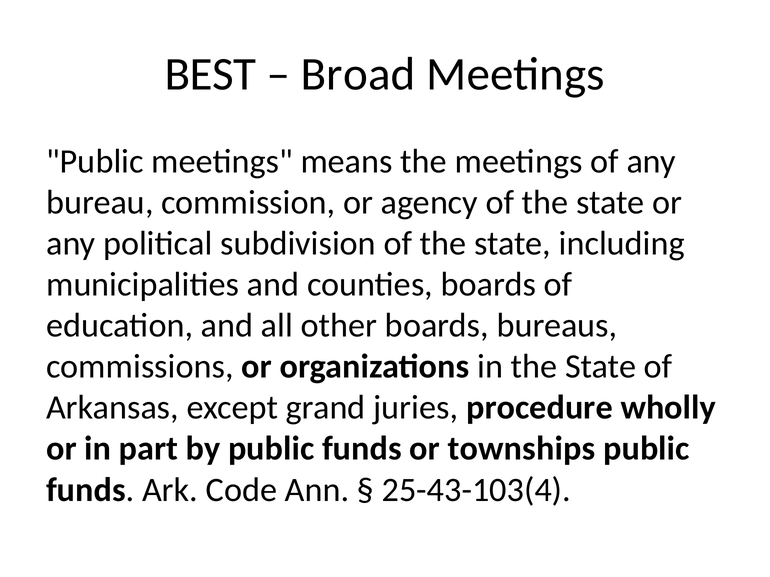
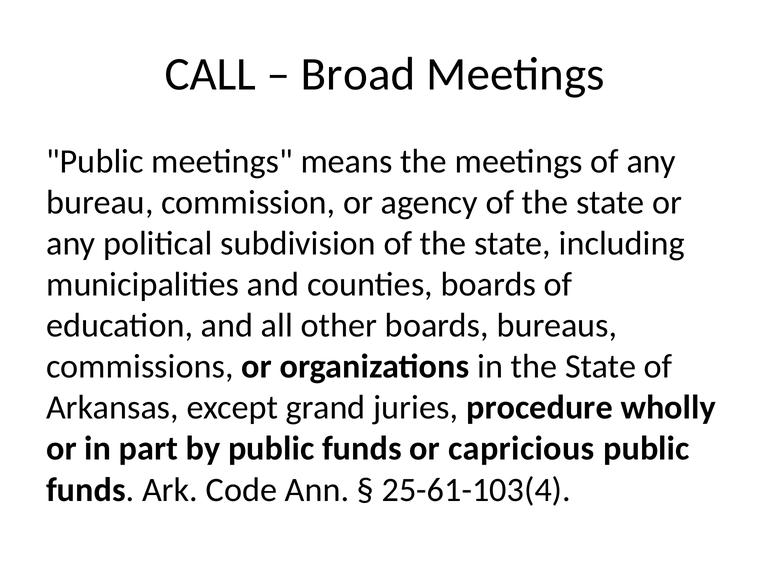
BEST: BEST -> CALL
townships: townships -> capricious
25-43-103(4: 25-43-103(4 -> 25-61-103(4
